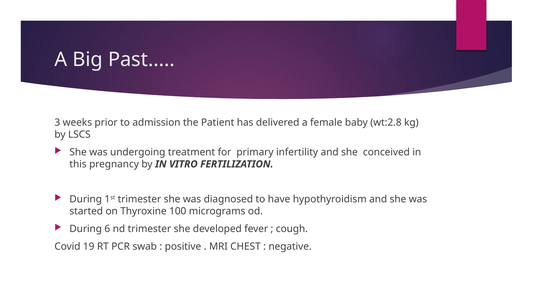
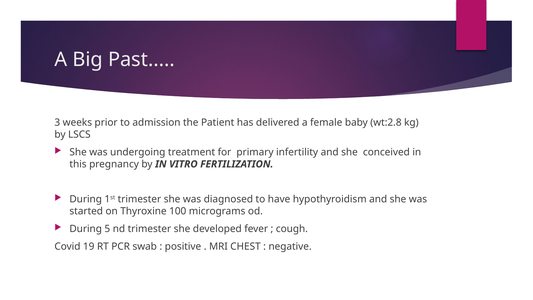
6: 6 -> 5
